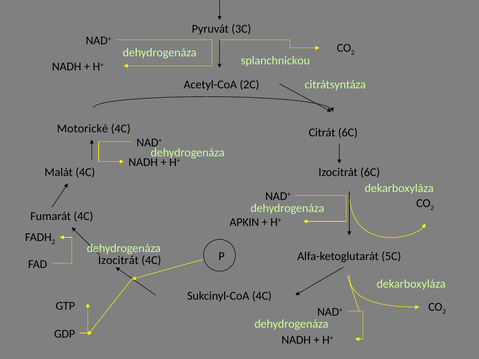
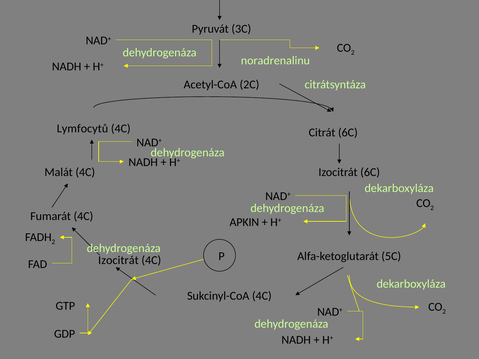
splanchnickou: splanchnickou -> noradrenalinu
Motorické: Motorické -> Lymfocytů
